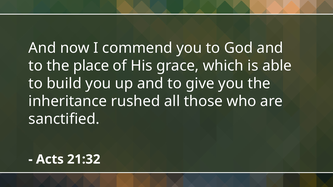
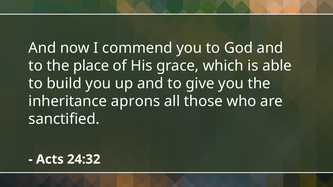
rushed: rushed -> aprons
21:32: 21:32 -> 24:32
